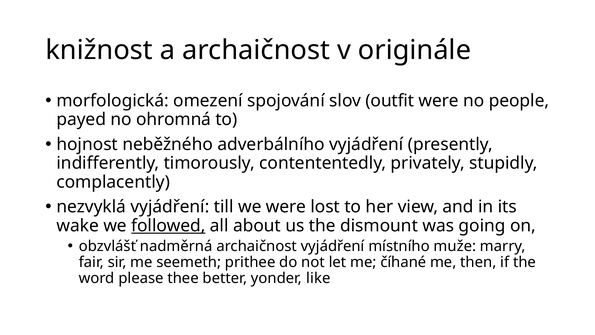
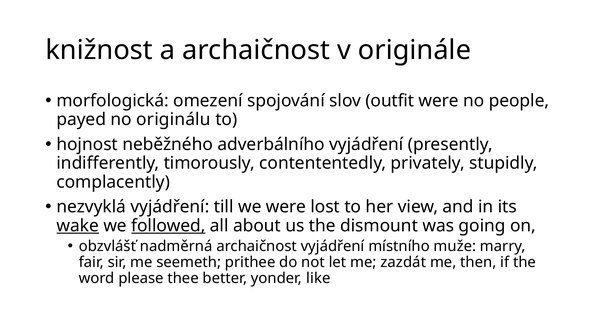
ohromná: ohromná -> originálu
wake underline: none -> present
číhané: číhané -> zazdát
